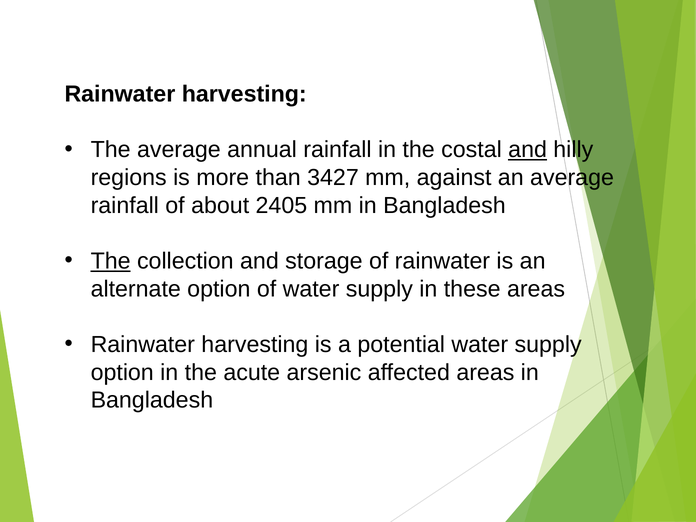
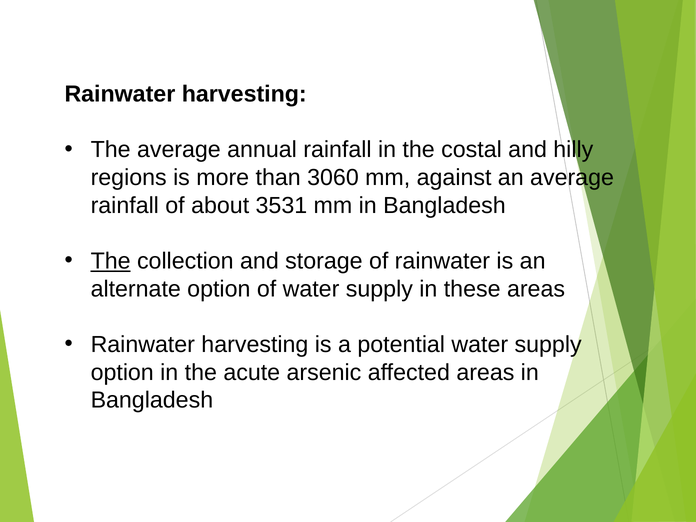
and at (528, 150) underline: present -> none
3427: 3427 -> 3060
2405: 2405 -> 3531
